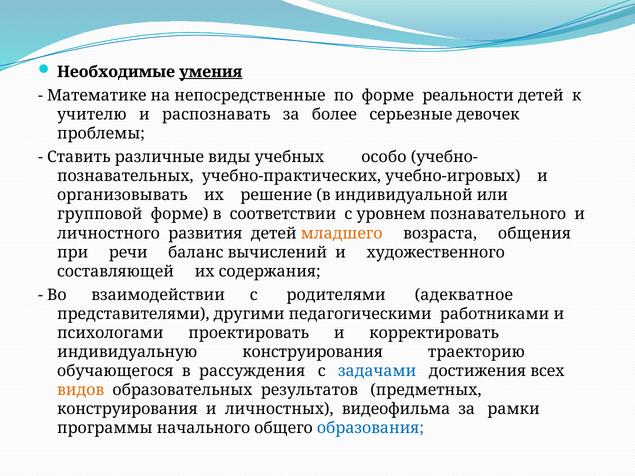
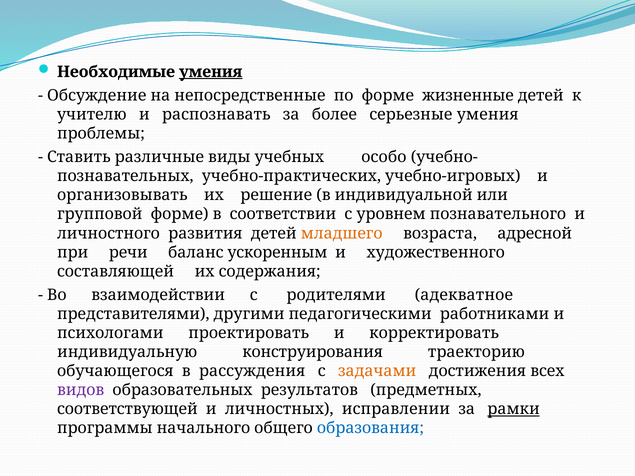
Математике: Математике -> Обсуждение
реальности: реальности -> жизненные
серьезные девочек: девочек -> умения
общения: общения -> адресной
вычислений: вычислений -> ускоренным
задачами colour: blue -> orange
видов colour: orange -> purple
конструирования at (127, 409): конструирования -> соответствующей
видеофильма: видеофильма -> исправлении
рамки underline: none -> present
